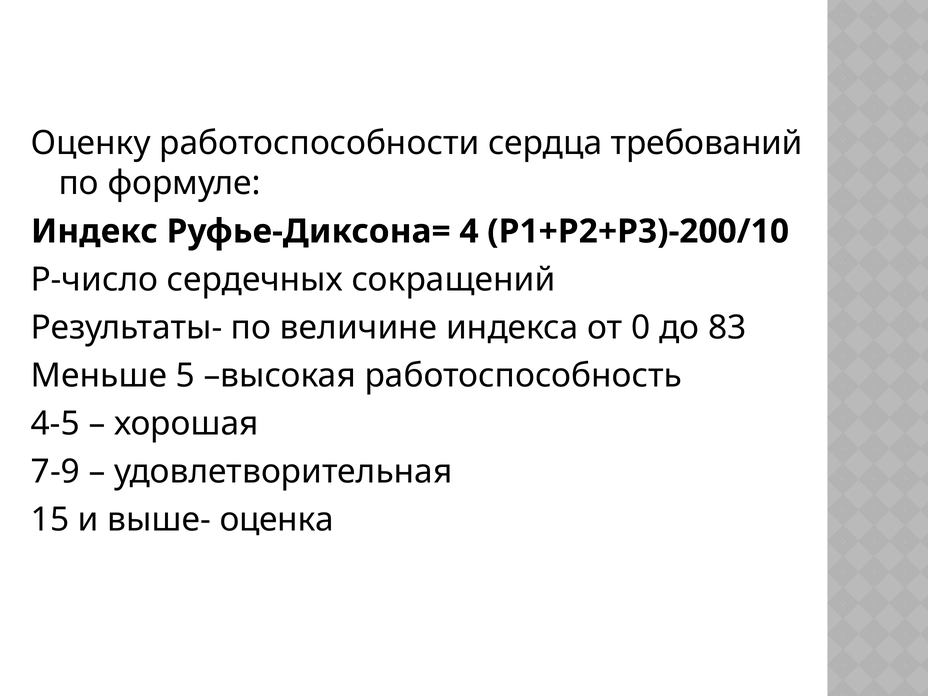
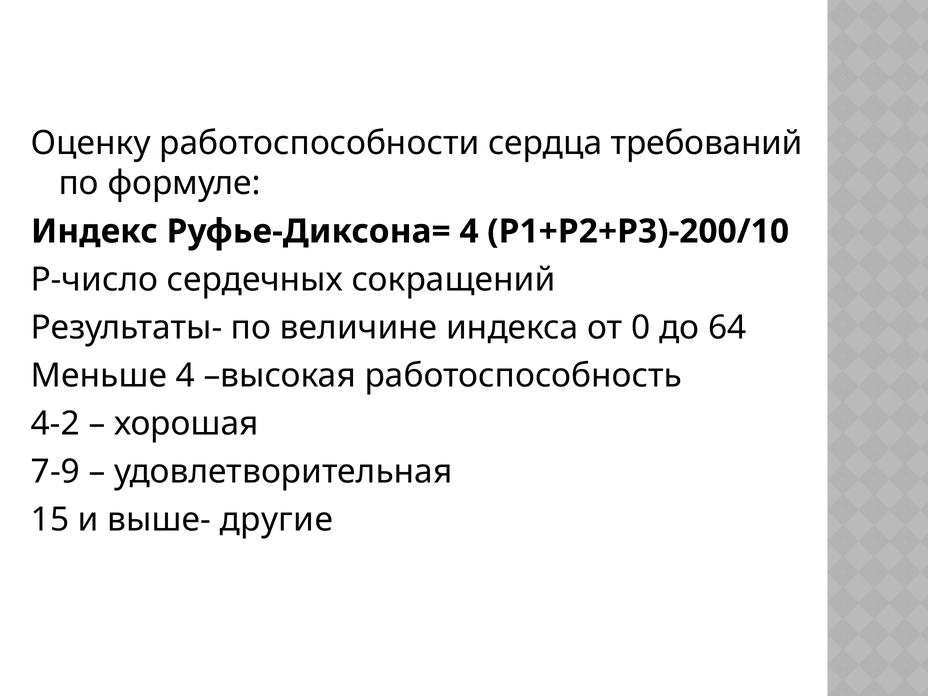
83: 83 -> 64
Меньше 5: 5 -> 4
4-5: 4-5 -> 4-2
оценка: оценка -> другие
